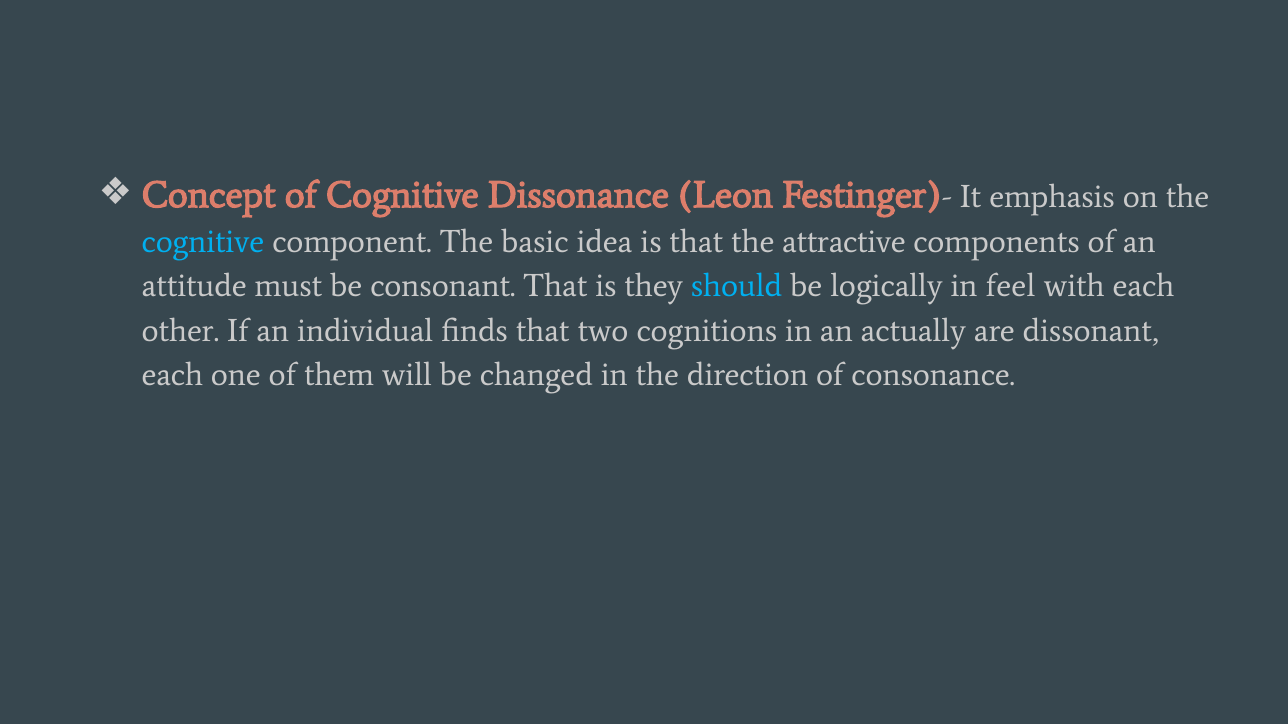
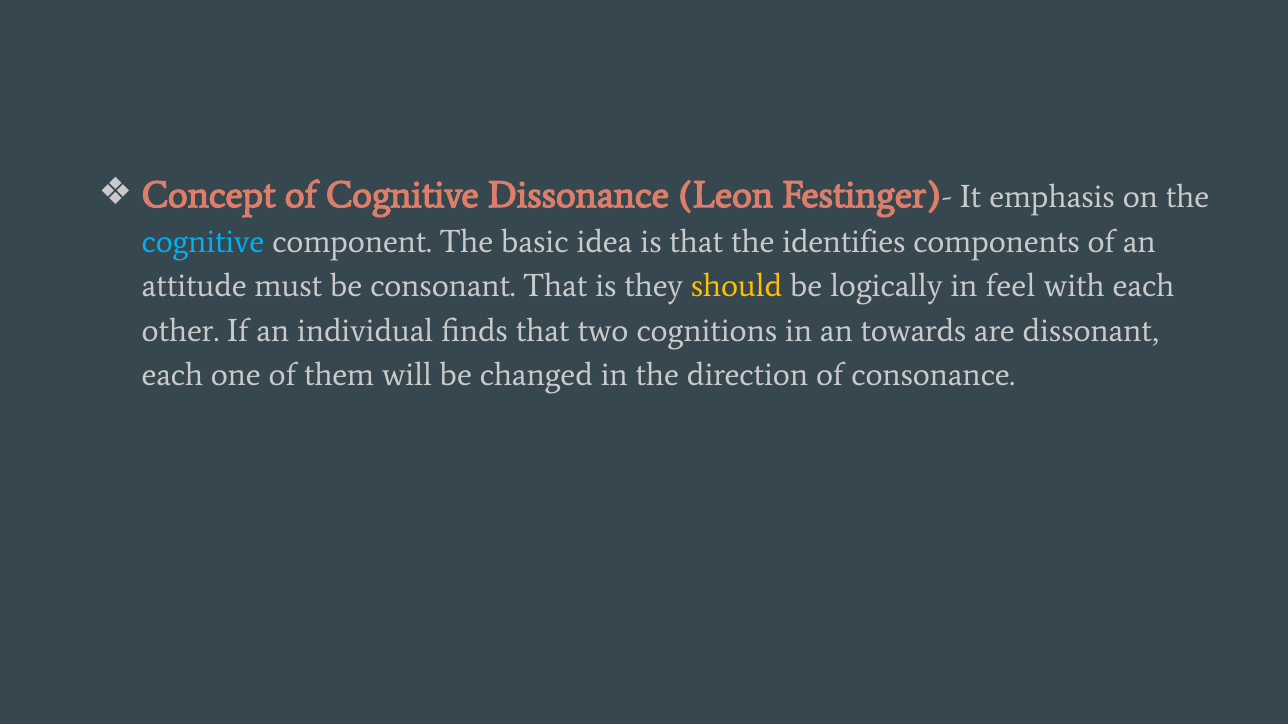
attractive: attractive -> identifies
should colour: light blue -> yellow
actually: actually -> towards
